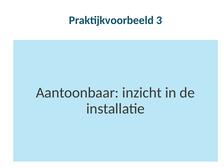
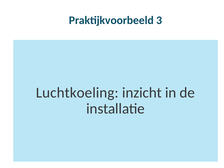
Aantoonbaar: Aantoonbaar -> Luchtkoeling
